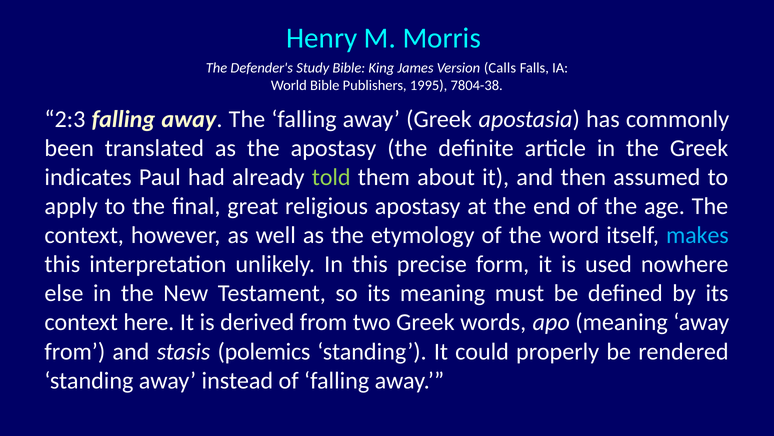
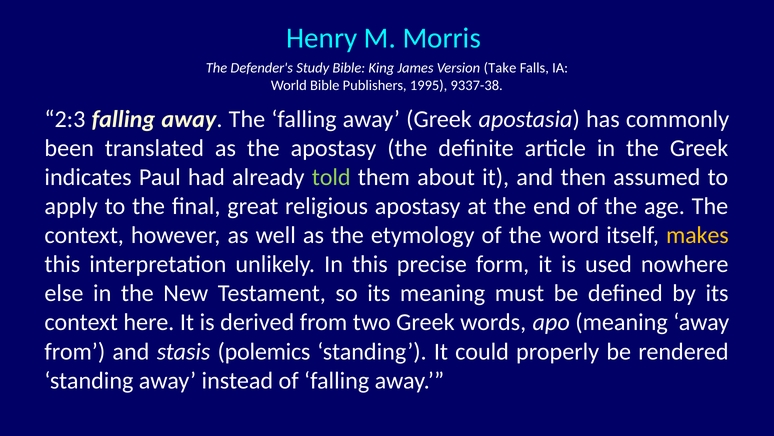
Calls: Calls -> Take
7804-38: 7804-38 -> 9337-38
makes colour: light blue -> yellow
